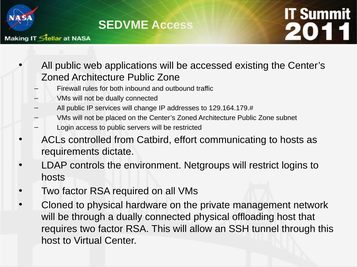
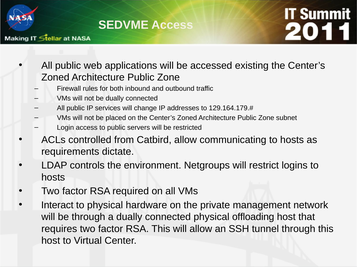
Catbird effort: effort -> allow
Cloned: Cloned -> Interact
